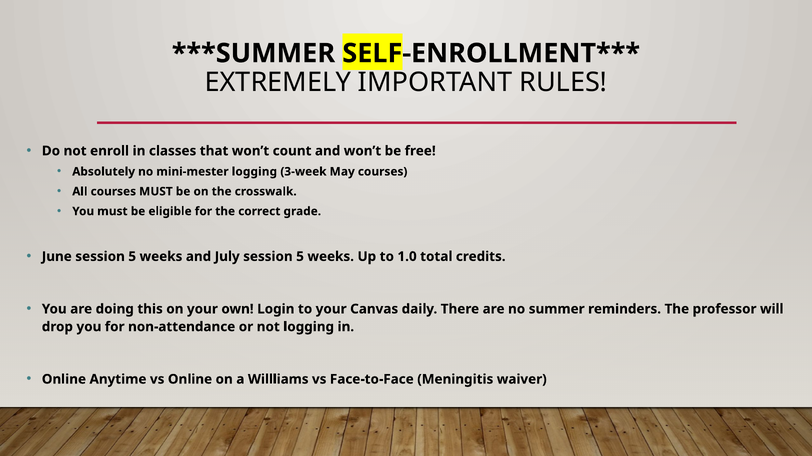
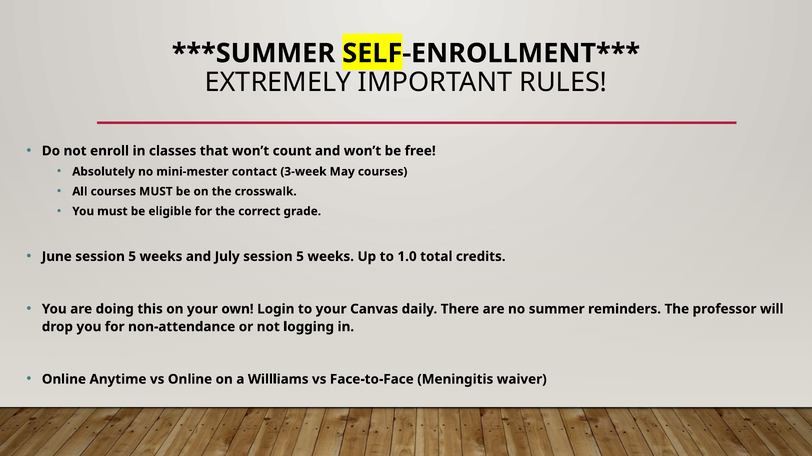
mini-mester logging: logging -> contact
